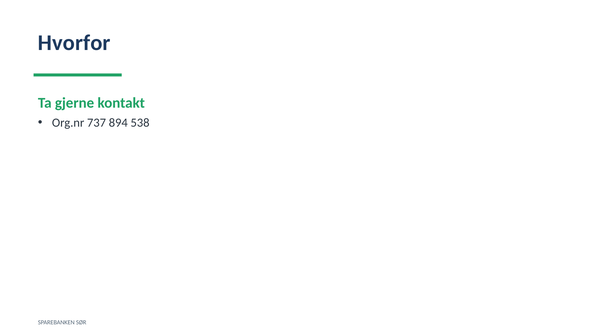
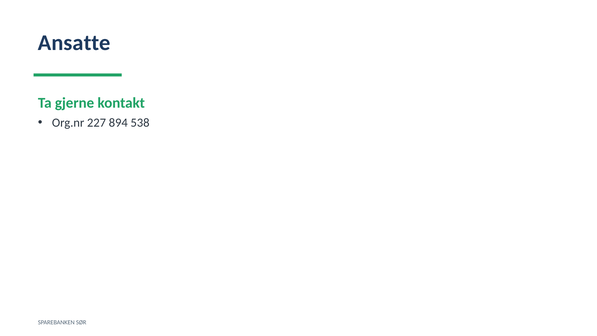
Hvorfor: Hvorfor -> Ansatte
737: 737 -> 227
